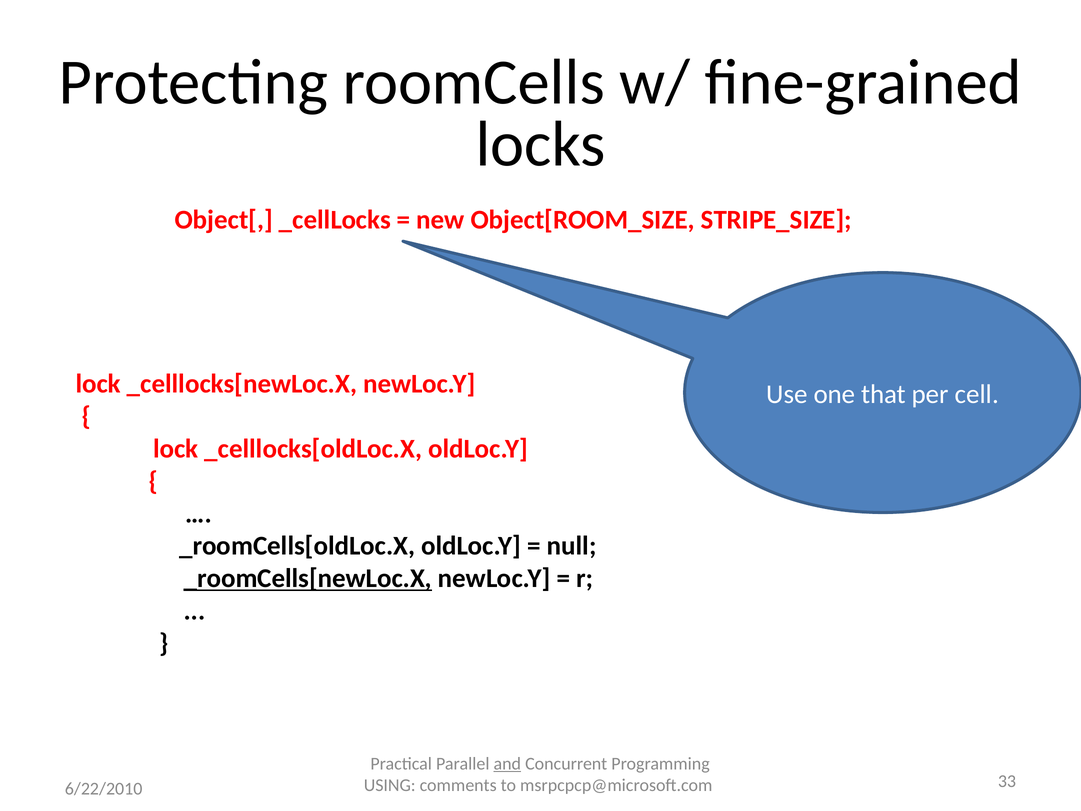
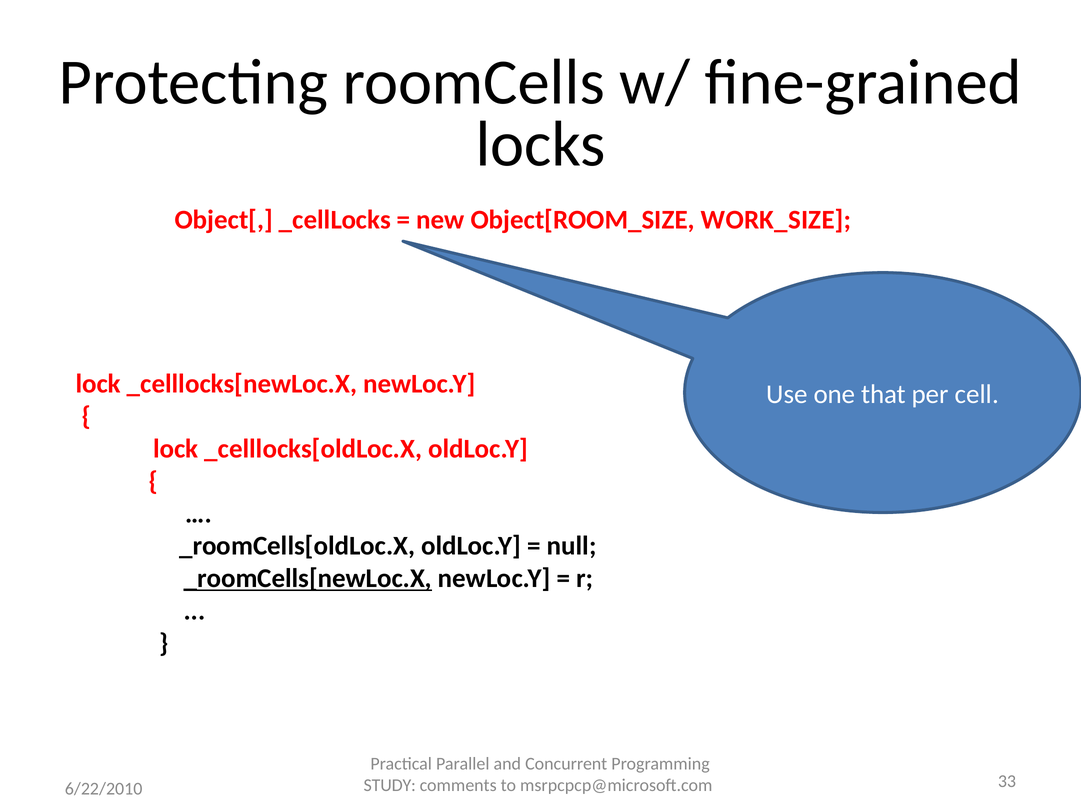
STRIPE_SIZE: STRIPE_SIZE -> WORK_SIZE
and underline: present -> none
USING: USING -> STUDY
